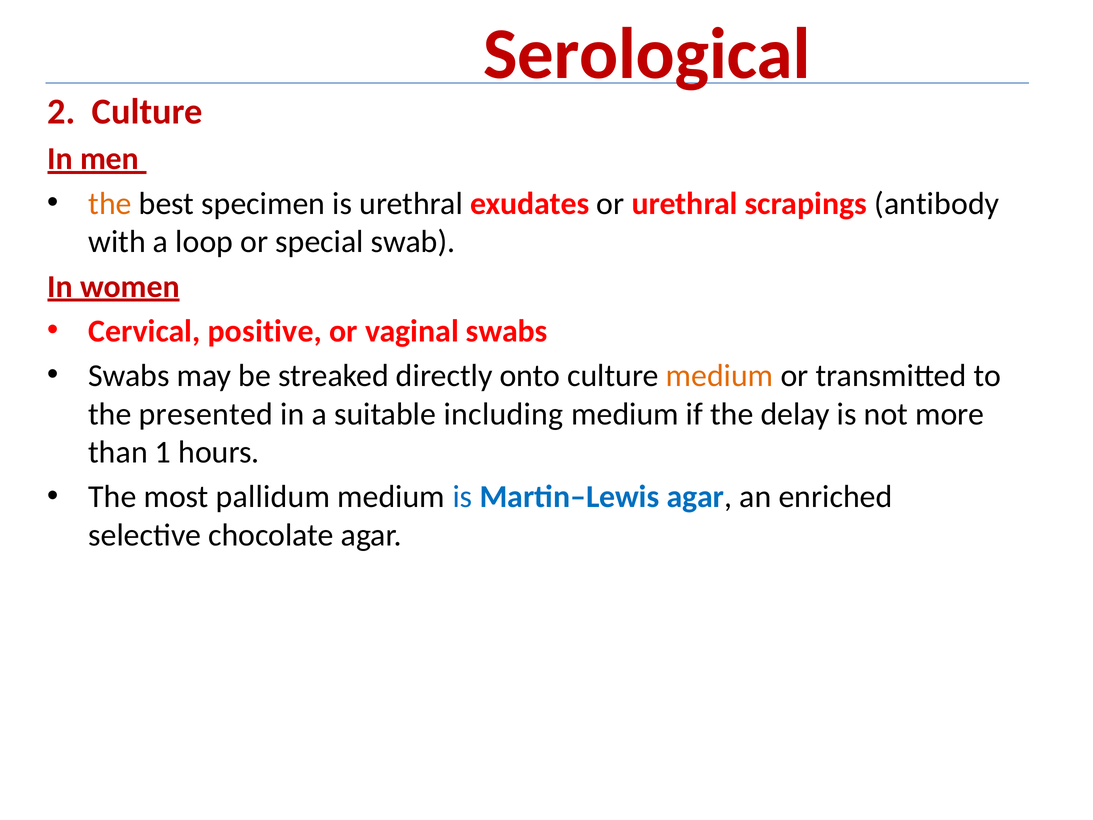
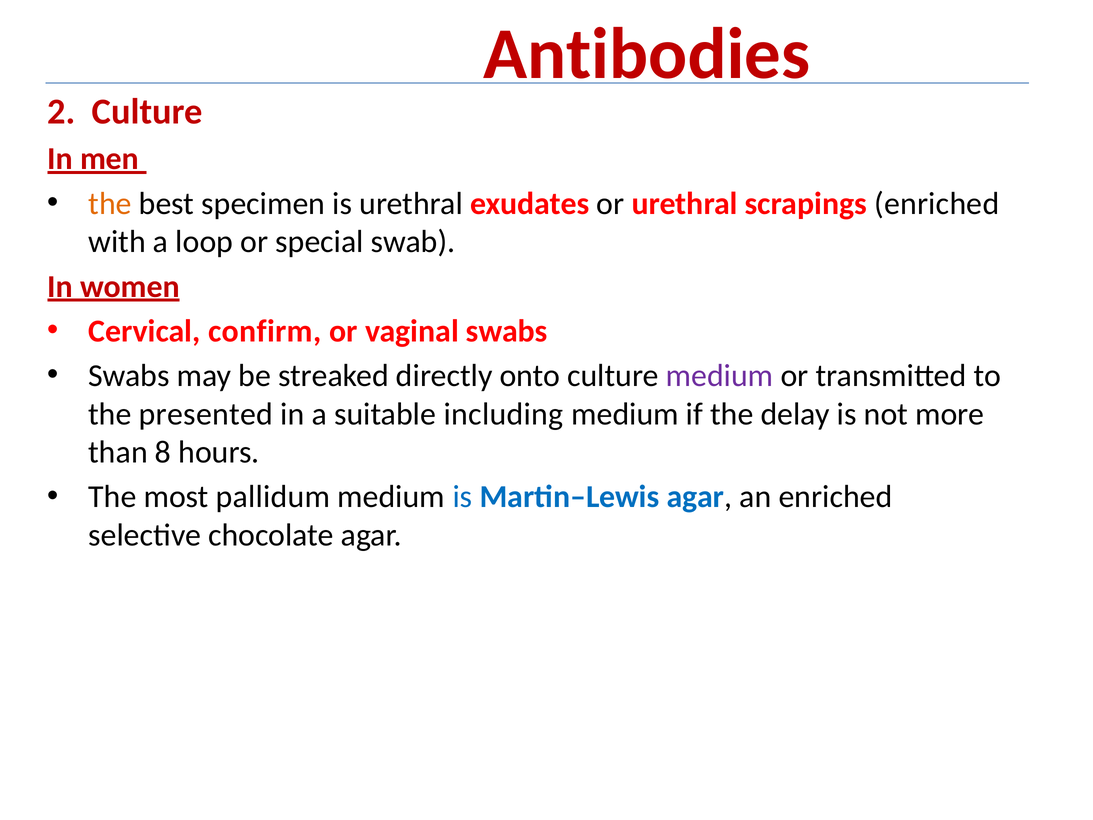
Serological: Serological -> Antibodies
scrapings antibody: antibody -> enriched
positive: positive -> confirm
medium at (720, 376) colour: orange -> purple
1: 1 -> 8
